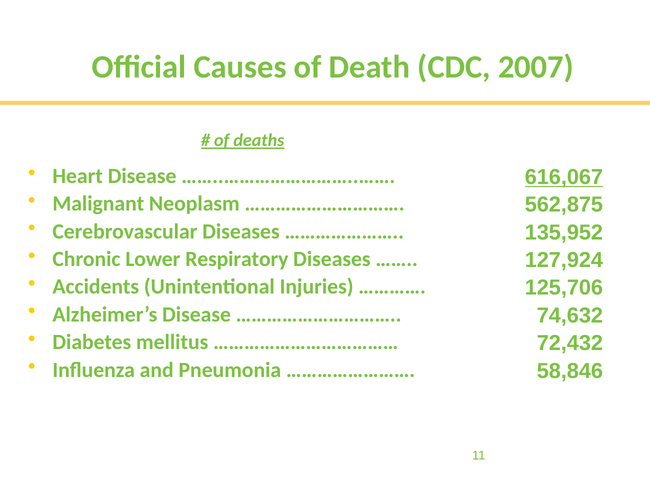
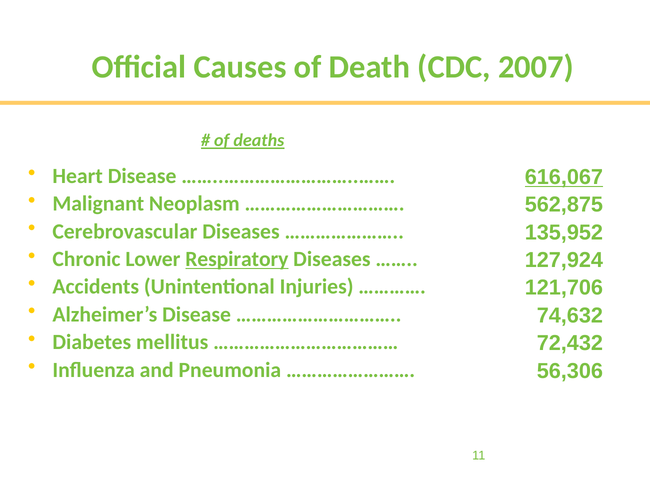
Respiratory underline: none -> present
125,706: 125,706 -> 121,706
58,846: 58,846 -> 56,306
